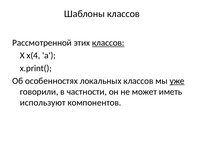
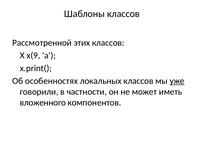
классов at (108, 43) underline: present -> none
x(4: x(4 -> x(9
используют: используют -> вложенного
